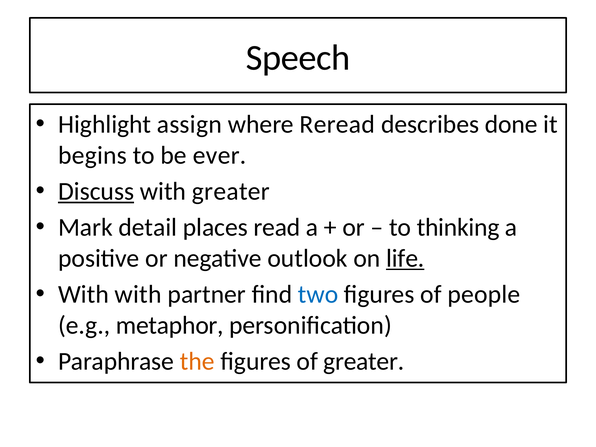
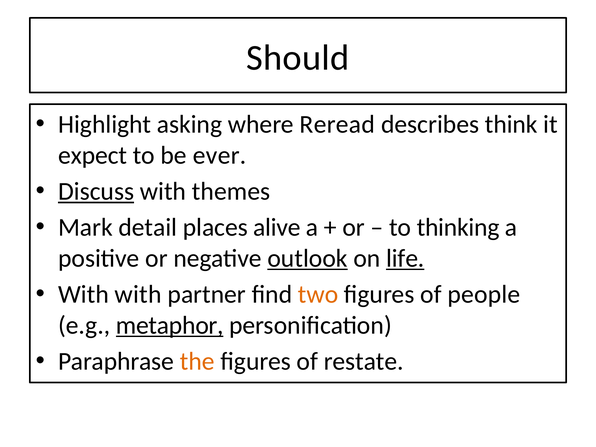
Speech: Speech -> Should
assign: assign -> asking
done: done -> think
begins: begins -> expect
with greater: greater -> themes
read: read -> alive
outlook underline: none -> present
two colour: blue -> orange
metaphor underline: none -> present
of greater: greater -> restate
